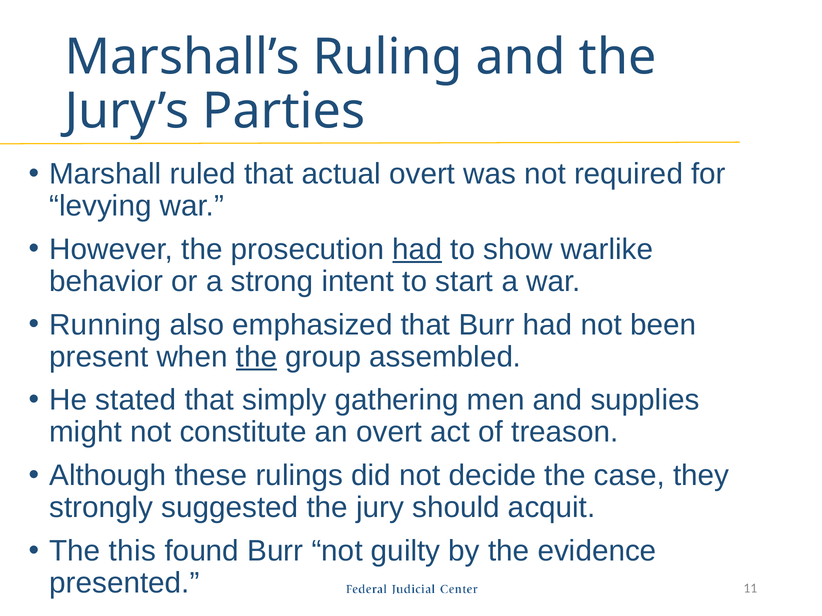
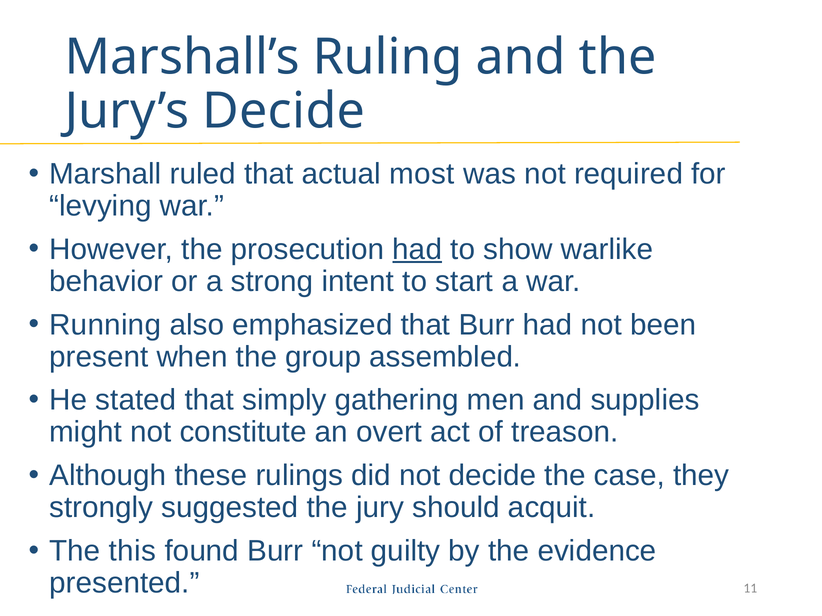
Jury’s Parties: Parties -> Decide
actual overt: overt -> most
the at (256, 357) underline: present -> none
